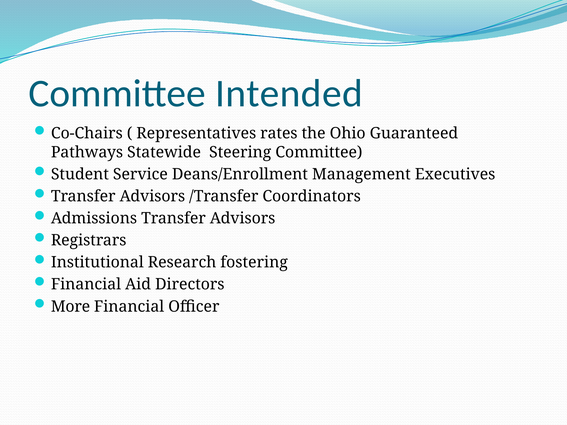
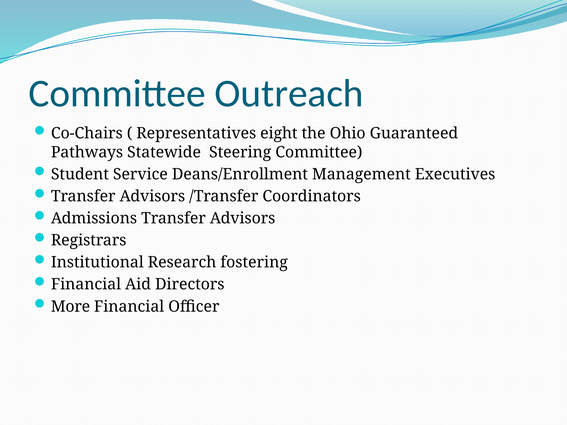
Intended: Intended -> Outreach
rates: rates -> eight
